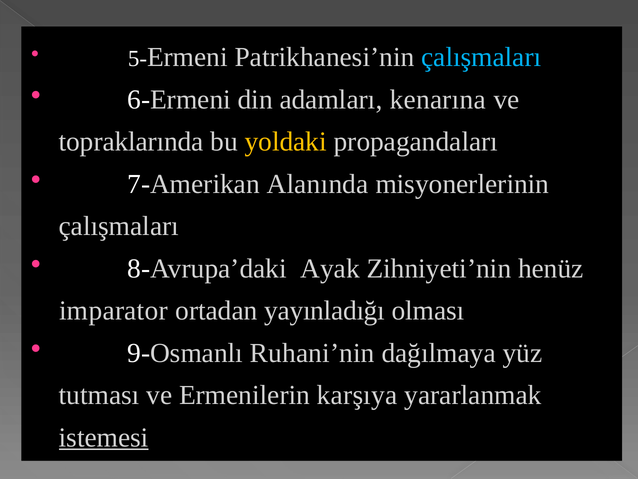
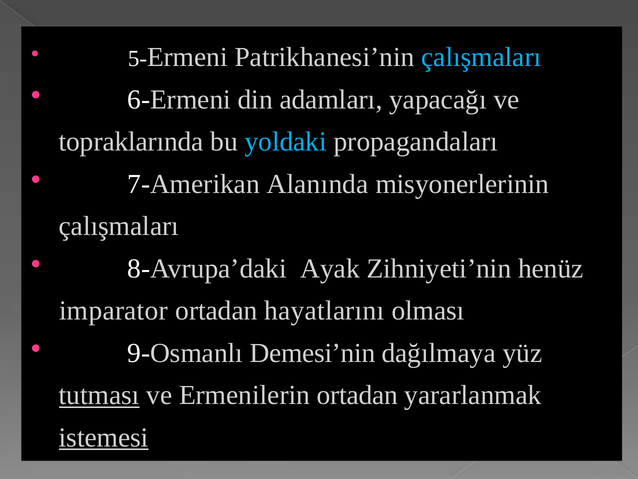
kenarına: kenarına -> yapacağı
yoldaki colour: yellow -> light blue
yayınladığı: yayınladığı -> hayatlarını
Ruhani’nin: Ruhani’nin -> Demesi’nin
tutması underline: none -> present
Ermenilerin karşıya: karşıya -> ortadan
